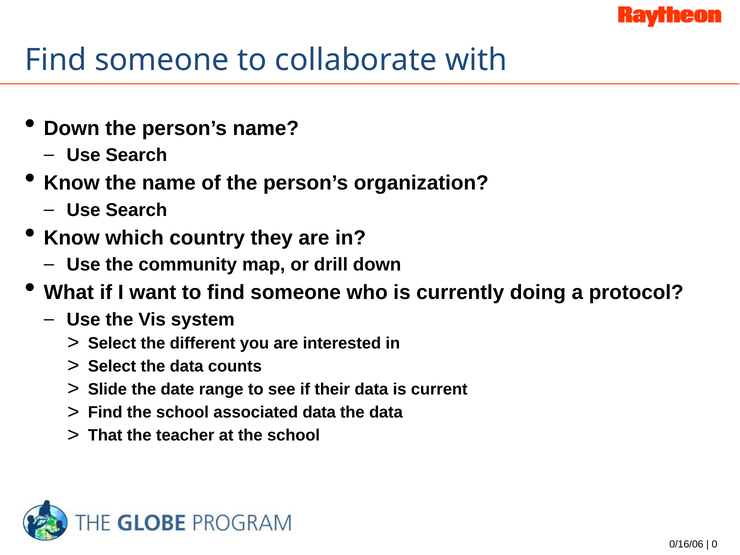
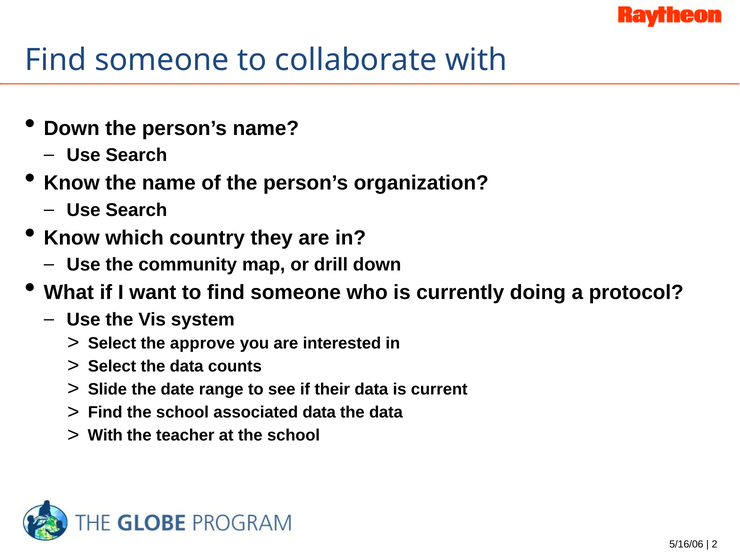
different: different -> approve
That at (105, 436): That -> With
0/16/06: 0/16/06 -> 5/16/06
0: 0 -> 2
